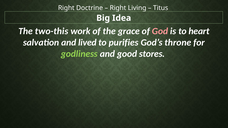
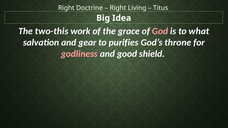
heart: heart -> what
lived: lived -> gear
godliness colour: light green -> pink
stores: stores -> shield
